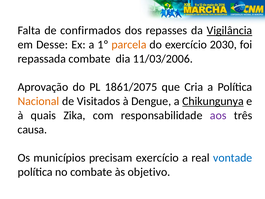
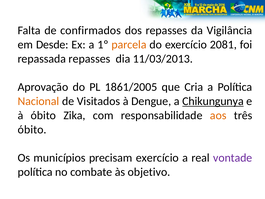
Vigilância underline: present -> none
Desse: Desse -> Desde
2030: 2030 -> 2081
repassada combate: combate -> repasses
11/03/2006: 11/03/2006 -> 11/03/2013
1861/2075: 1861/2075 -> 1861/2005
à quais: quais -> óbito
aos colour: purple -> orange
causa at (32, 129): causa -> óbito
vontade colour: blue -> purple
